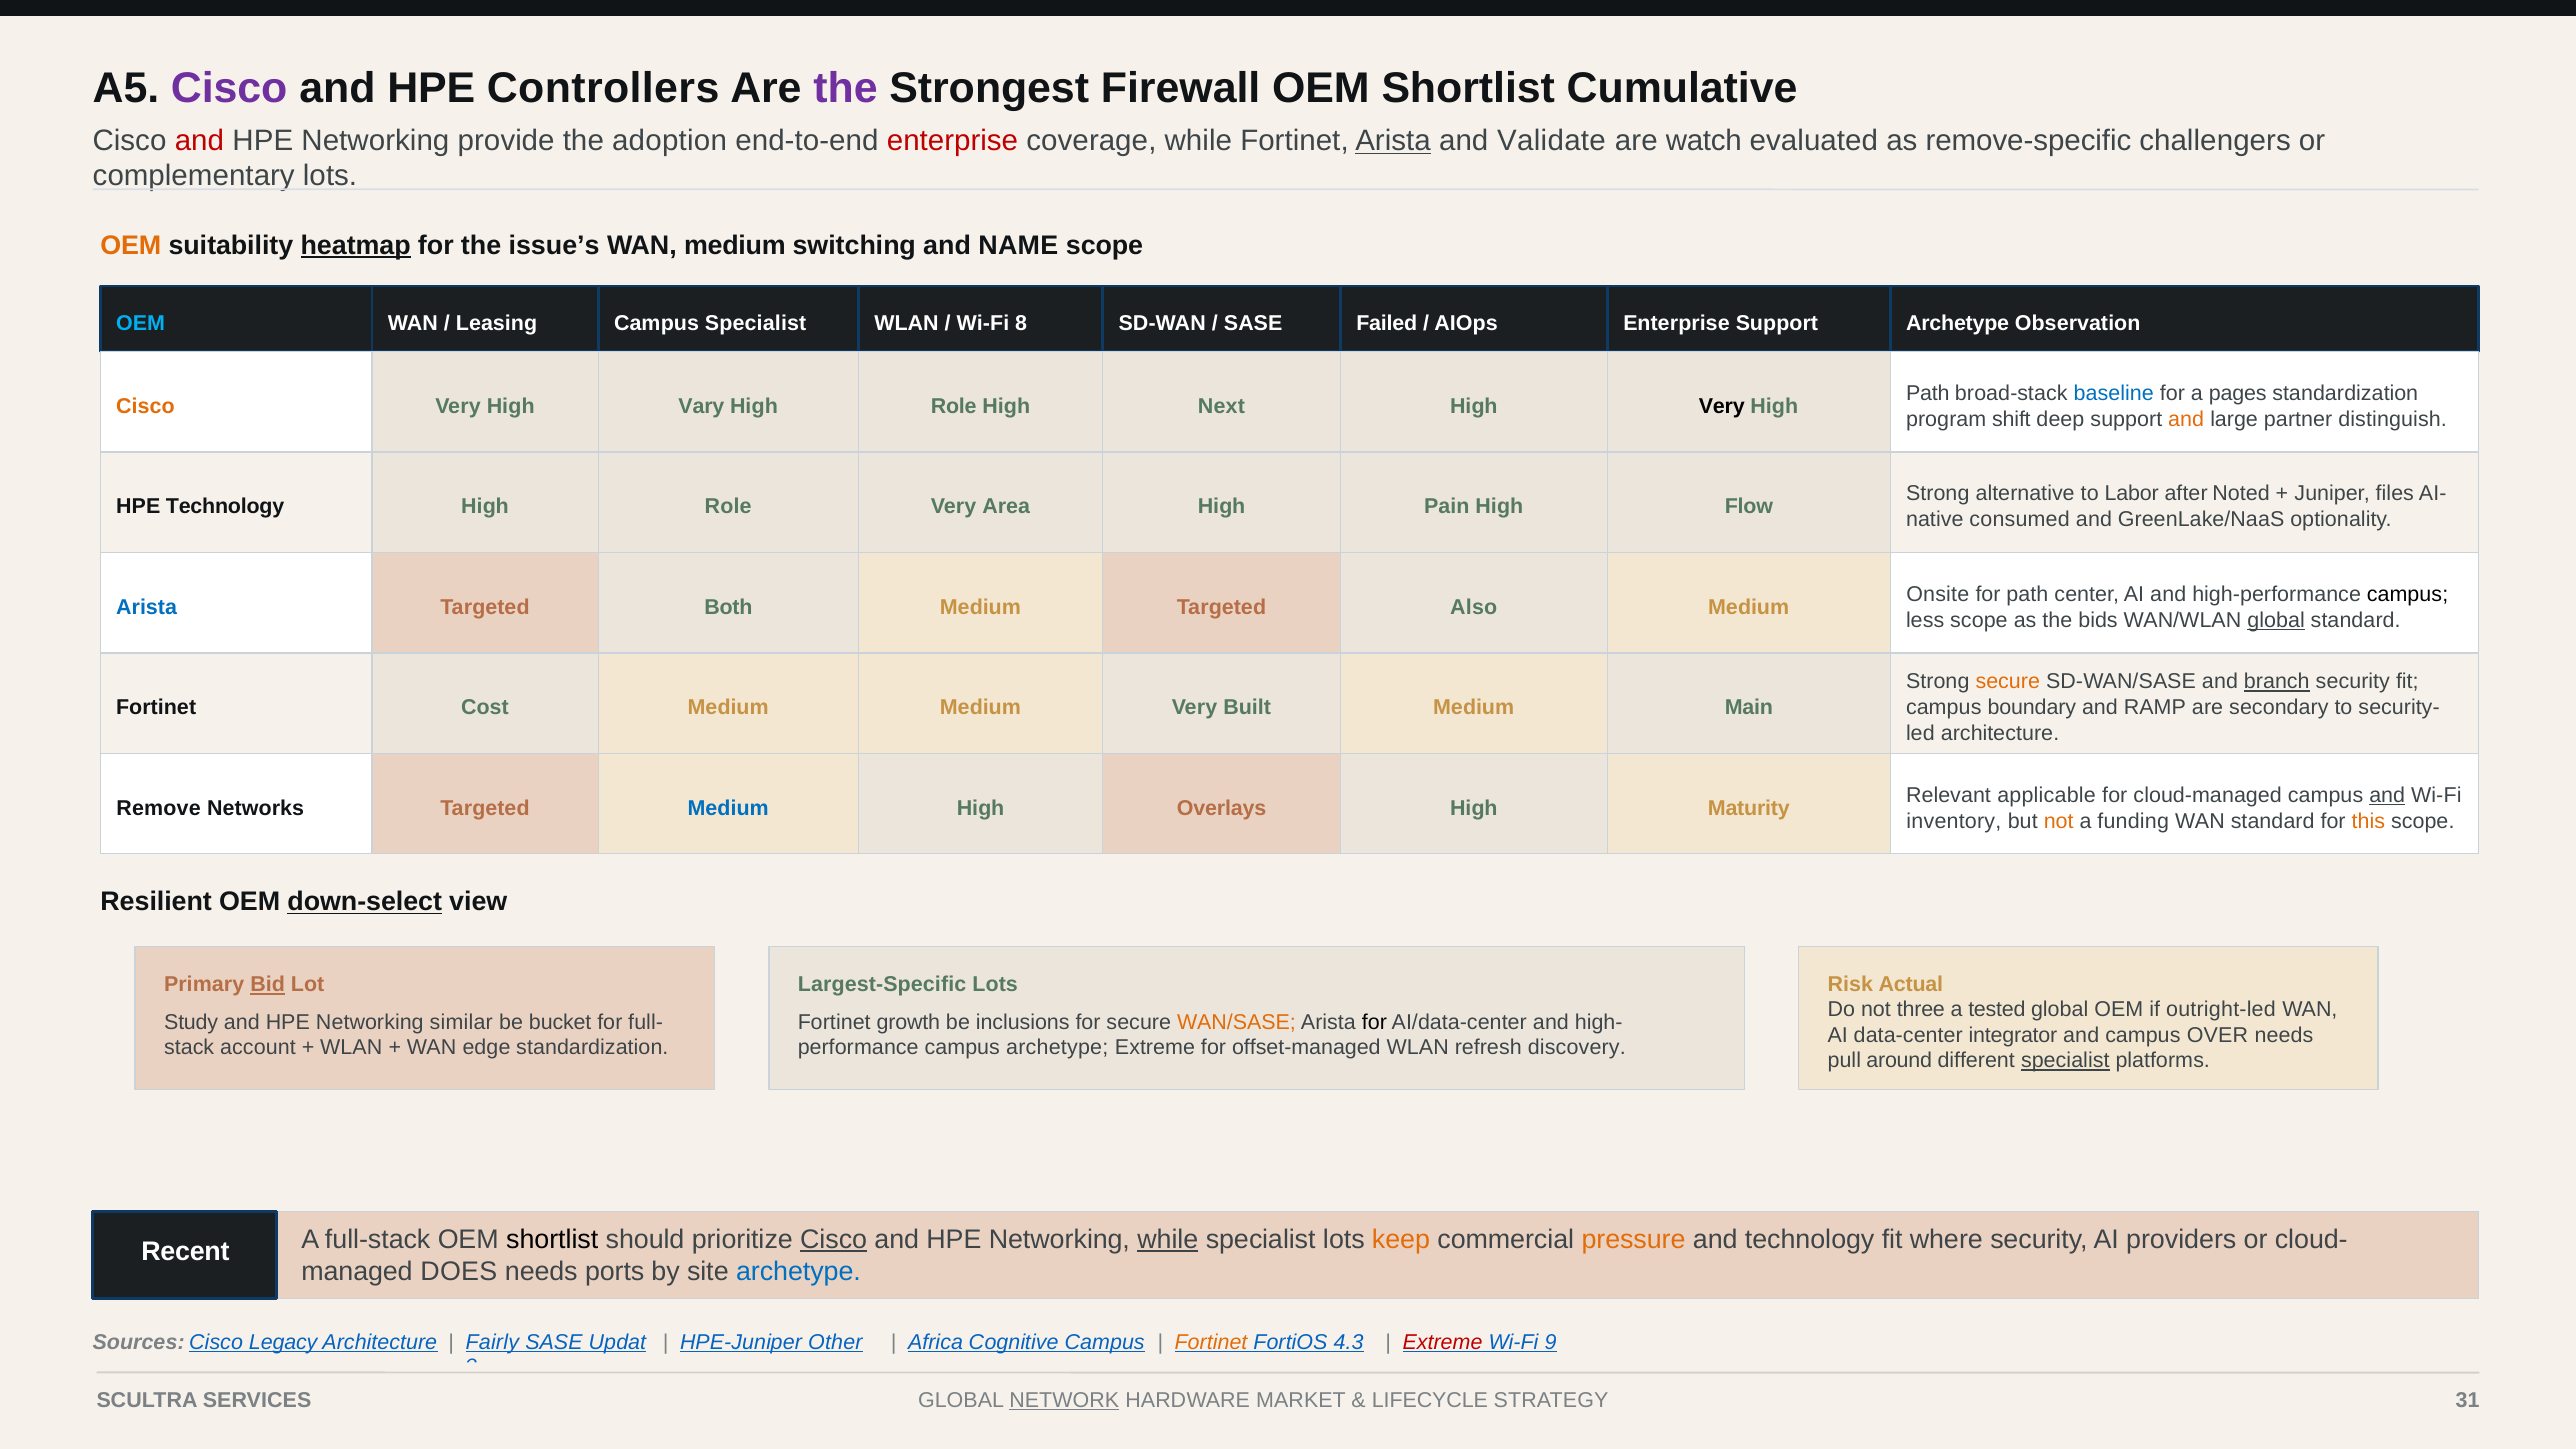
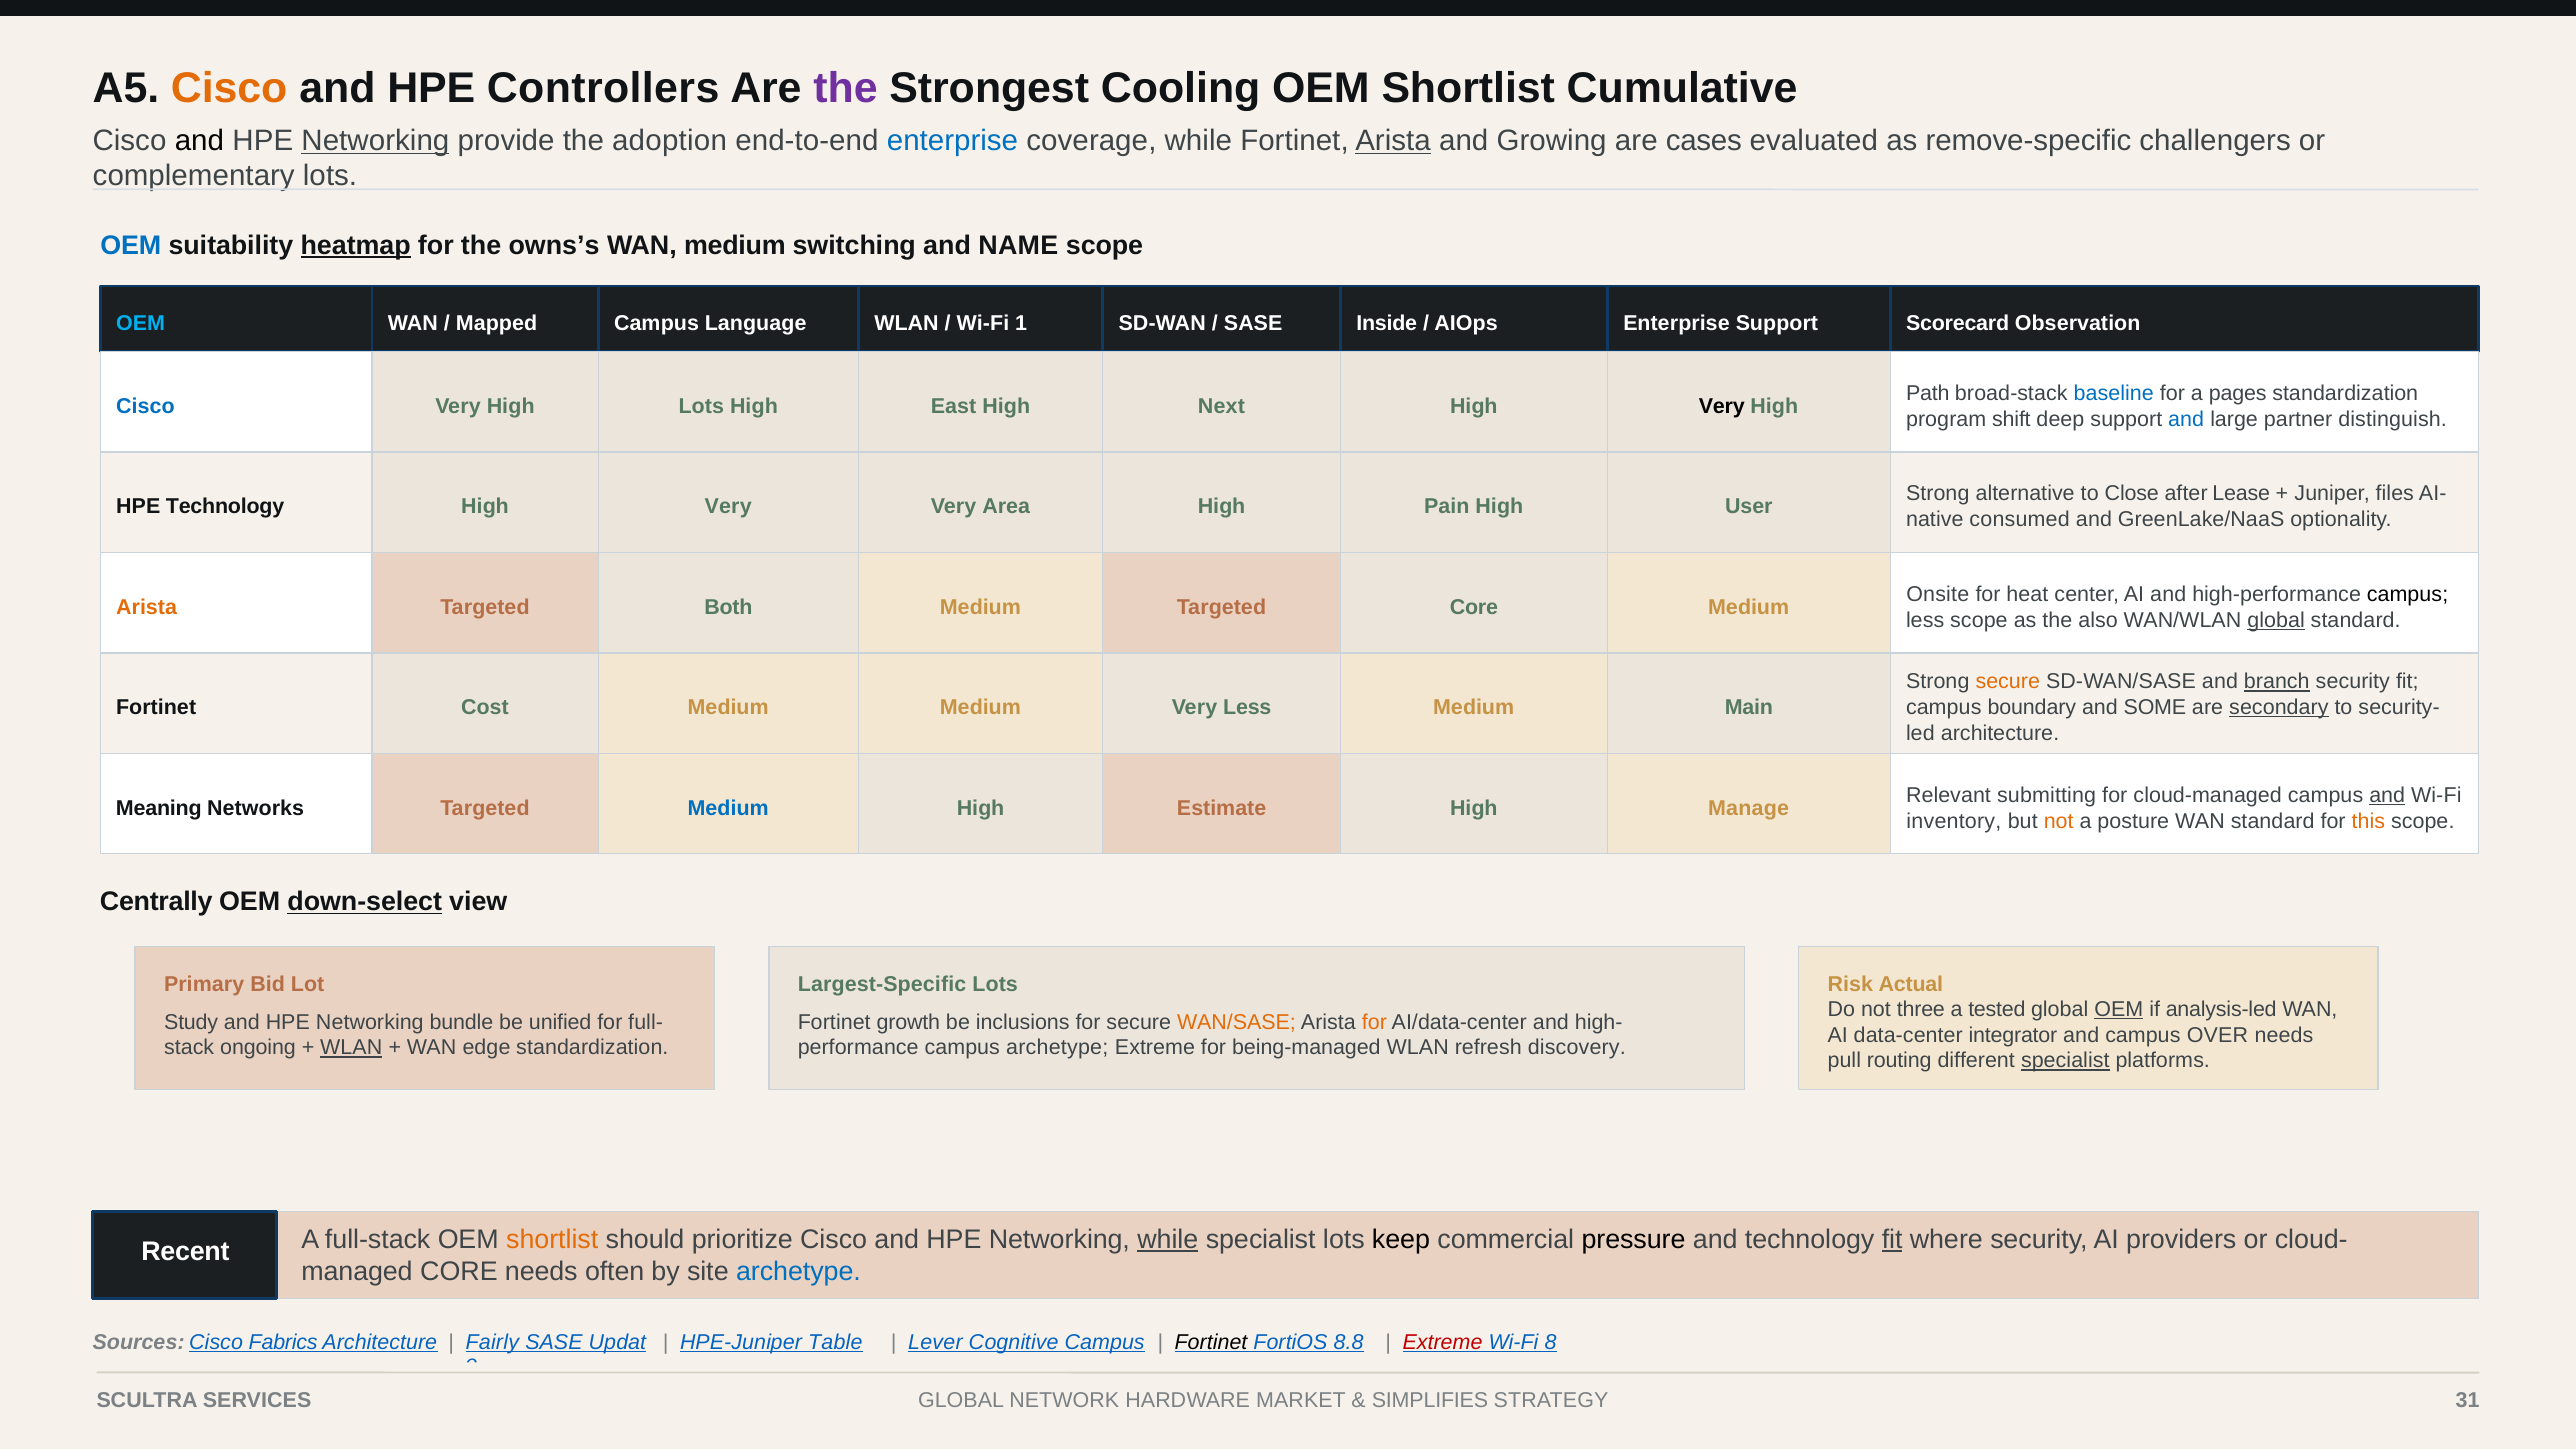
Cisco at (229, 88) colour: purple -> orange
Firewall: Firewall -> Cooling
and at (199, 141) colour: red -> black
Networking at (375, 141) underline: none -> present
enterprise at (952, 141) colour: red -> blue
Validate: Validate -> Growing
watch: watch -> cases
OEM at (131, 245) colour: orange -> blue
issue’s: issue’s -> owns’s
Leasing: Leasing -> Mapped
Campus Specialist: Specialist -> Language
8: 8 -> 1
Failed: Failed -> Inside
Support Archetype: Archetype -> Scorecard
Cisco at (145, 406) colour: orange -> blue
High Vary: Vary -> Lots
Role at (954, 406): Role -> East
and at (2186, 419) colour: orange -> blue
Labor: Labor -> Close
Noted: Noted -> Lease
Role at (728, 507): Role -> Very
Flow: Flow -> User
for path: path -> heat
Arista at (147, 607) colour: blue -> orange
Targeted Also: Also -> Core
bids: bids -> also
Very Built: Built -> Less
RAMP: RAMP -> SOME
secondary underline: none -> present
applicable: applicable -> submitting
Remove: Remove -> Meaning
Overlays: Overlays -> Estimate
Maturity: Maturity -> Manage
funding: funding -> posture
Resilient: Resilient -> Centrally
Bid underline: present -> none
OEM at (2119, 1009) underline: none -> present
outright-led: outright-led -> analysis-led
similar: similar -> bundle
bucket: bucket -> unified
for at (1374, 1022) colour: black -> orange
account: account -> ongoing
WLAN at (351, 1048) underline: none -> present
offset-managed: offset-managed -> being-managed
around: around -> routing
shortlist at (552, 1240) colour: black -> orange
Cisco at (834, 1240) underline: present -> none
keep colour: orange -> black
pressure colour: orange -> black
fit at (1892, 1240) underline: none -> present
DOES at (459, 1272): DOES -> CORE
ports: ports -> often
Legacy: Legacy -> Fabrics
Other: Other -> Table
Africa: Africa -> Lever
Fortinet at (1211, 1342) colour: orange -> black
4.3: 4.3 -> 8.8
9: 9 -> 8
NETWORK at (1064, 1400) underline: present -> none
LIFECYCLE: LIFECYCLE -> SIMPLIFIES
